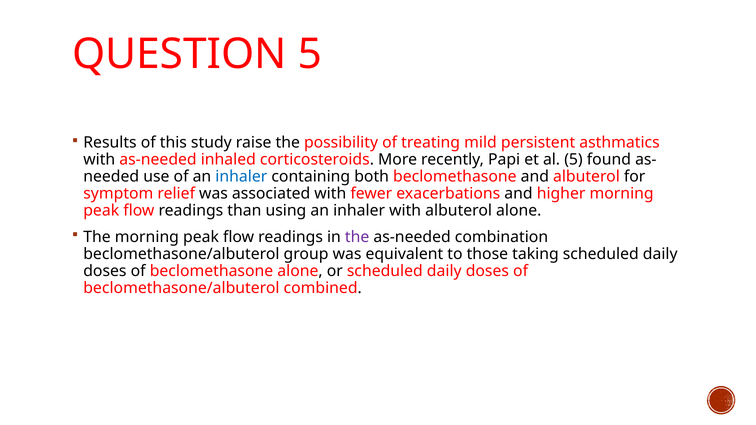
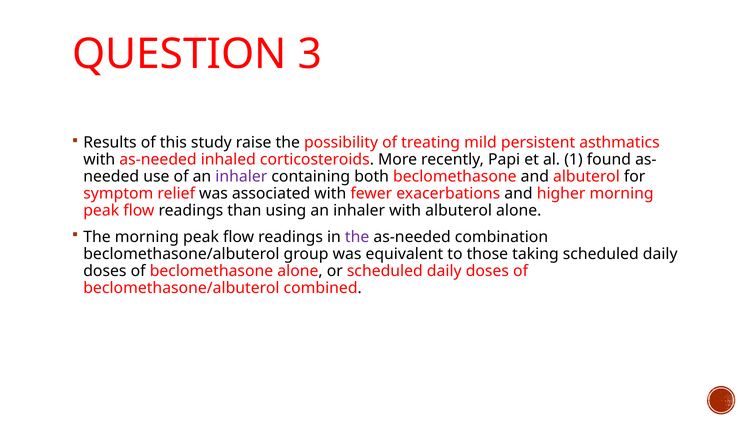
QUESTION 5: 5 -> 3
al 5: 5 -> 1
inhaler at (241, 177) colour: blue -> purple
